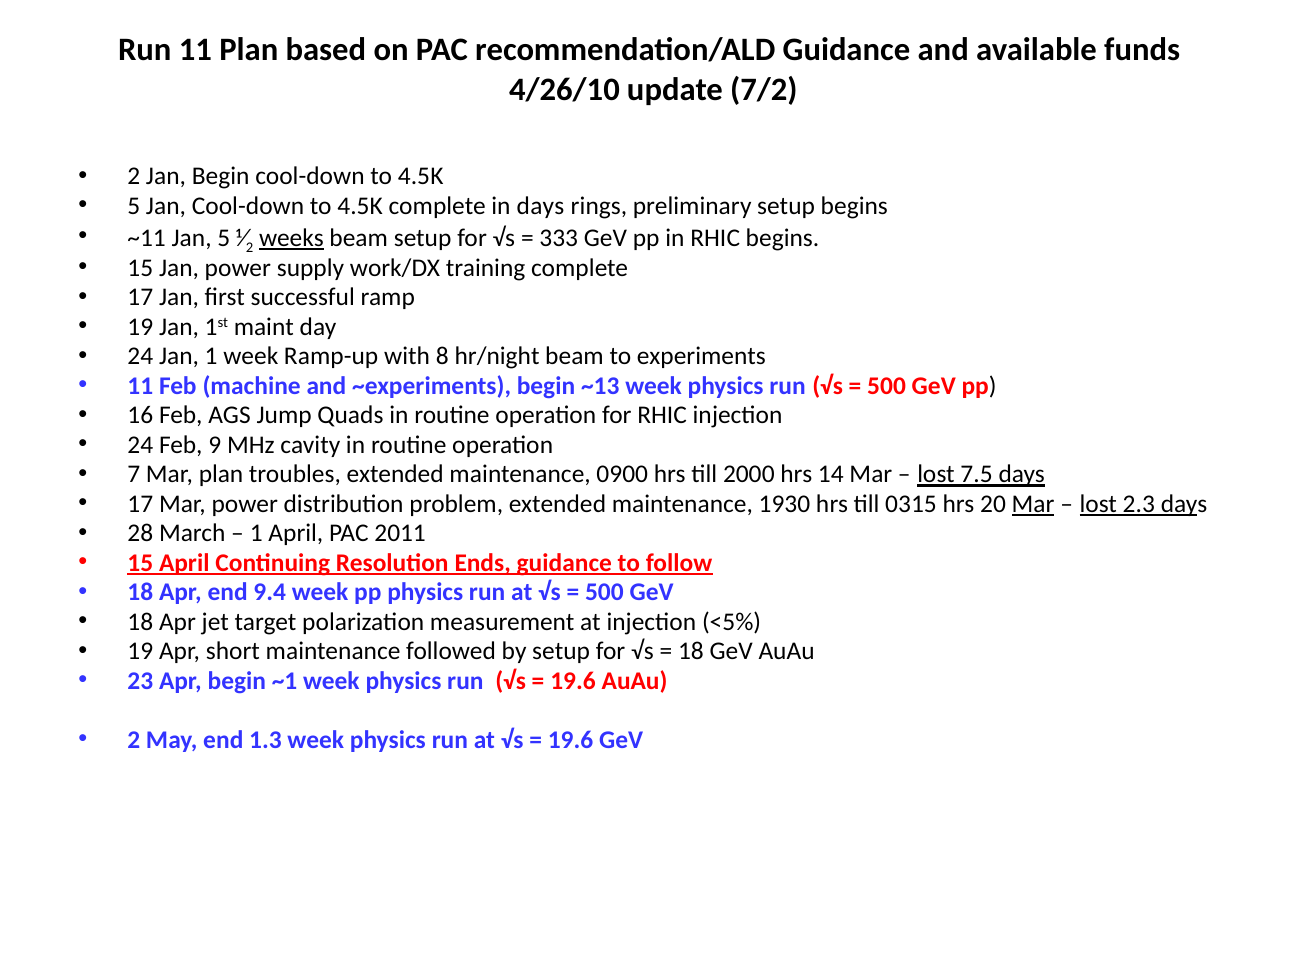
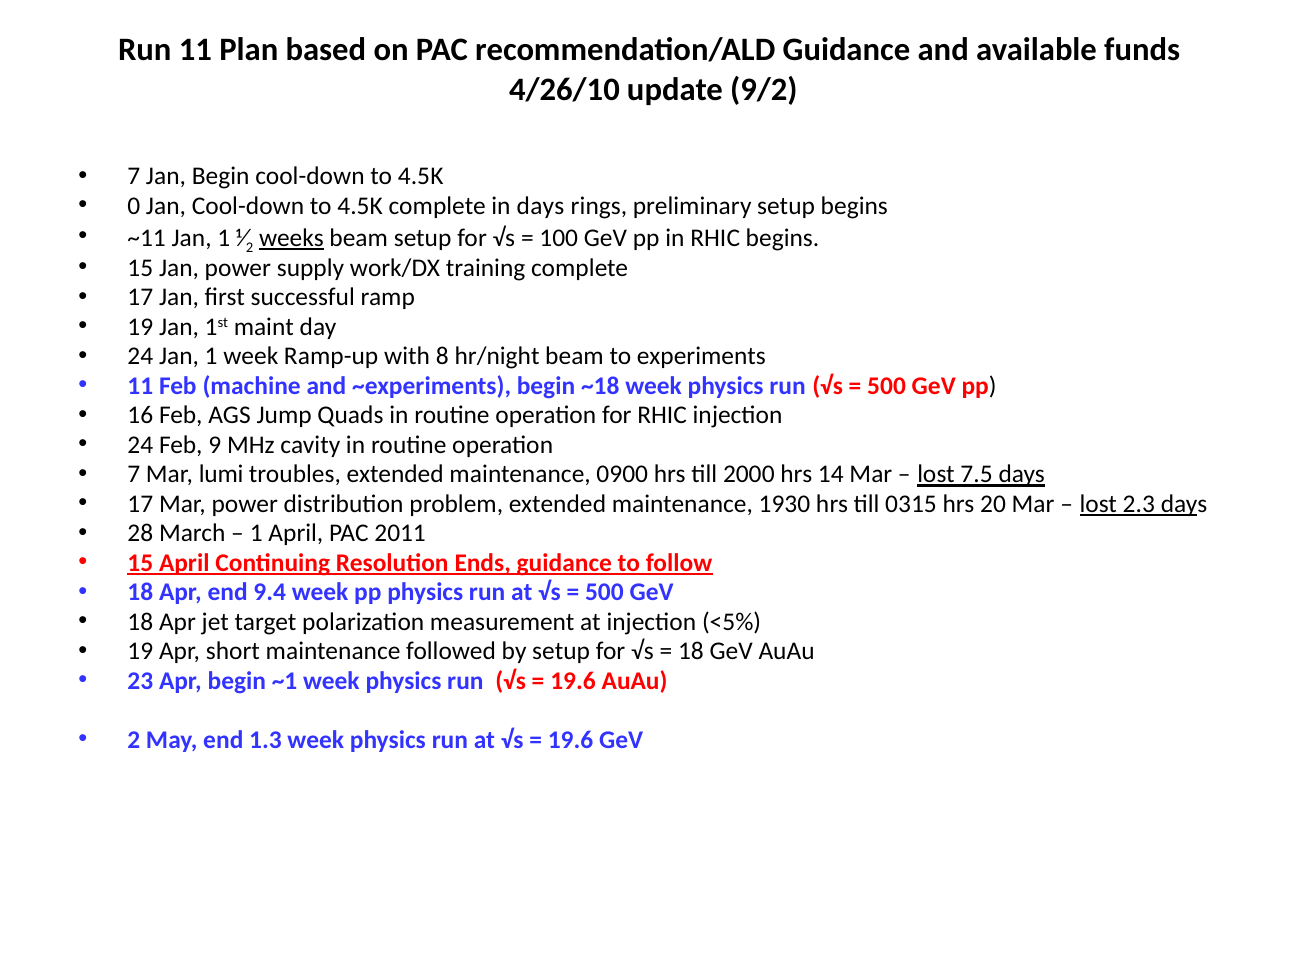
7/2: 7/2 -> 9/2
2 at (134, 176): 2 -> 7
5 at (134, 206): 5 -> 0
~11 Jan 5: 5 -> 1
333: 333 -> 100
~13: ~13 -> ~18
Mar plan: plan -> lumi
Mar at (1033, 504) underline: present -> none
